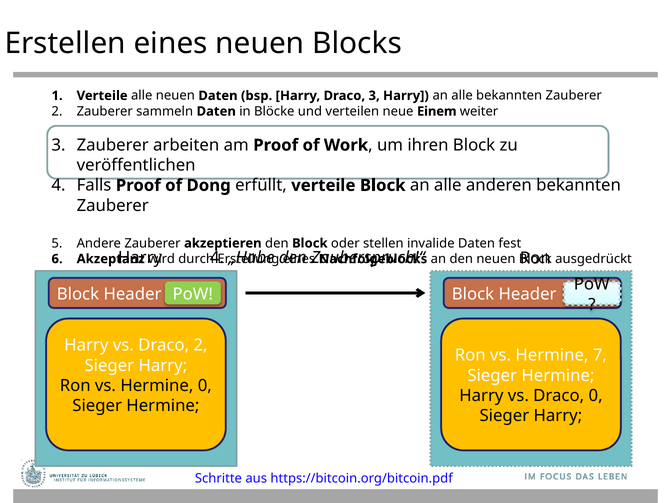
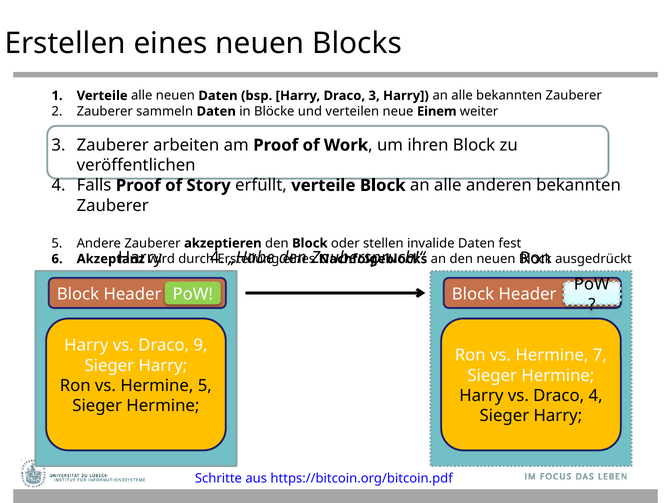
Dong: Dong -> Story
Draco 2: 2 -> 9
Hermine 0: 0 -> 5
Draco 0: 0 -> 4
